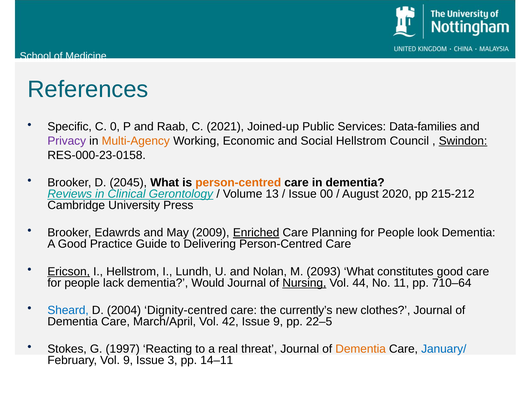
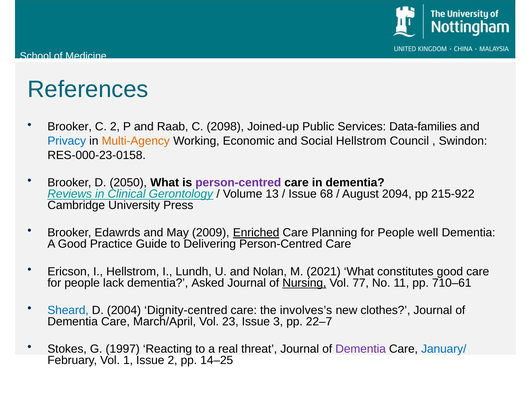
Specific at (70, 127): Specific -> Brooker
C 0: 0 -> 2
2021: 2021 -> 2098
Privacy colour: purple -> blue
Swindon underline: present -> none
2045: 2045 -> 2050
person-centred at (238, 183) colour: orange -> purple
00: 00 -> 68
2020: 2020 -> 2094
215-212: 215-212 -> 215-922
look: look -> well
Ericson underline: present -> none
2093: 2093 -> 2021
Would: Would -> Asked
44: 44 -> 77
710–64: 710–64 -> 710–61
currently’s: currently’s -> involves’s
42: 42 -> 23
Issue 9: 9 -> 3
22–5: 22–5 -> 22–7
Dementia at (361, 349) colour: orange -> purple
Vol 9: 9 -> 1
Issue 3: 3 -> 2
14–11: 14–11 -> 14–25
